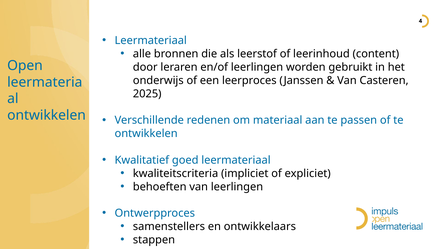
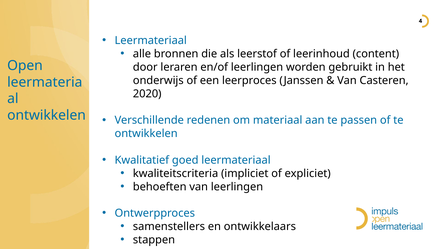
2025: 2025 -> 2020
